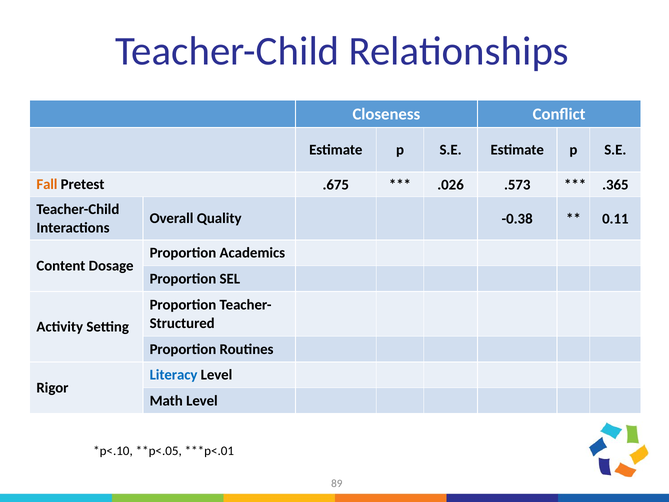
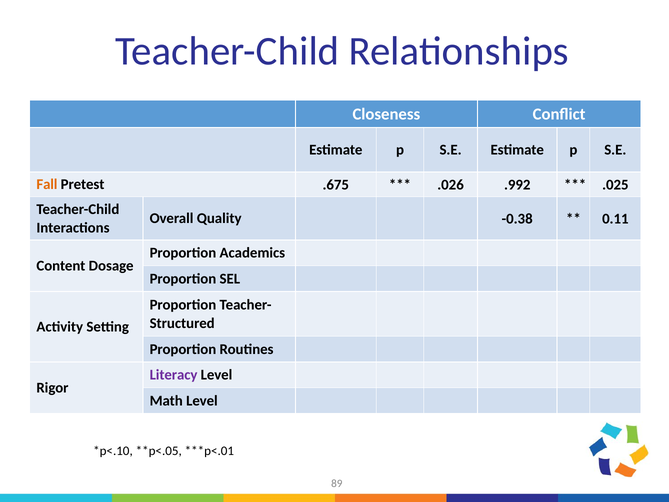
.573: .573 -> .992
.365: .365 -> .025
Literacy colour: blue -> purple
